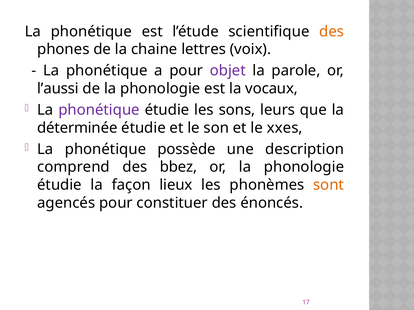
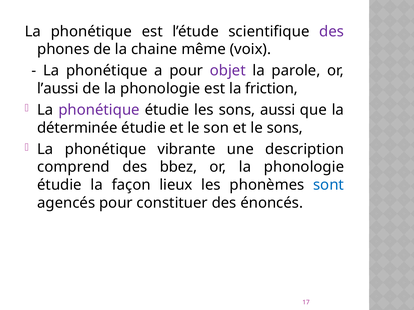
des at (332, 31) colour: orange -> purple
lettres: lettres -> même
vocaux: vocaux -> friction
leurs: leurs -> aussi
le xxes: xxes -> sons
possède: possède -> vibrante
sont colour: orange -> blue
